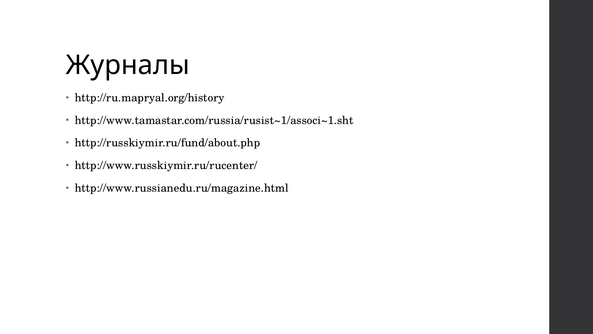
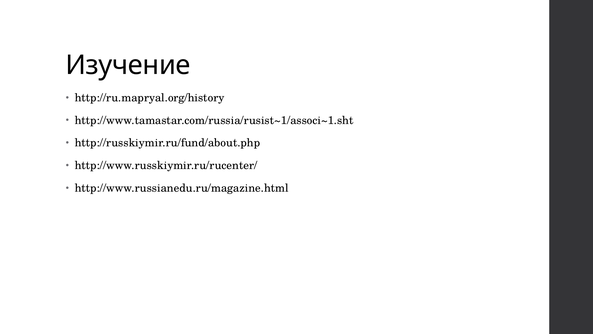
Журналы: Журналы -> Изучение
